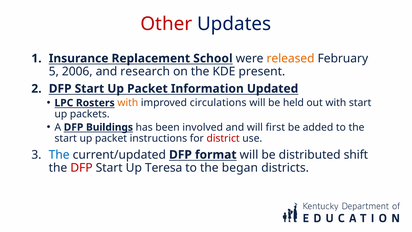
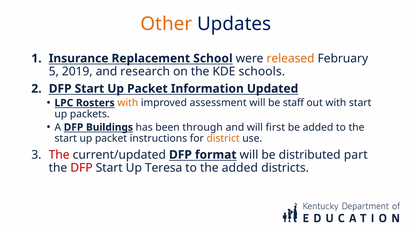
Other colour: red -> orange
2006: 2006 -> 2019
present: present -> schools
circulations: circulations -> assessment
held: held -> staff
involved: involved -> through
district colour: red -> orange
The at (59, 155) colour: blue -> red
shift: shift -> part
the began: began -> added
